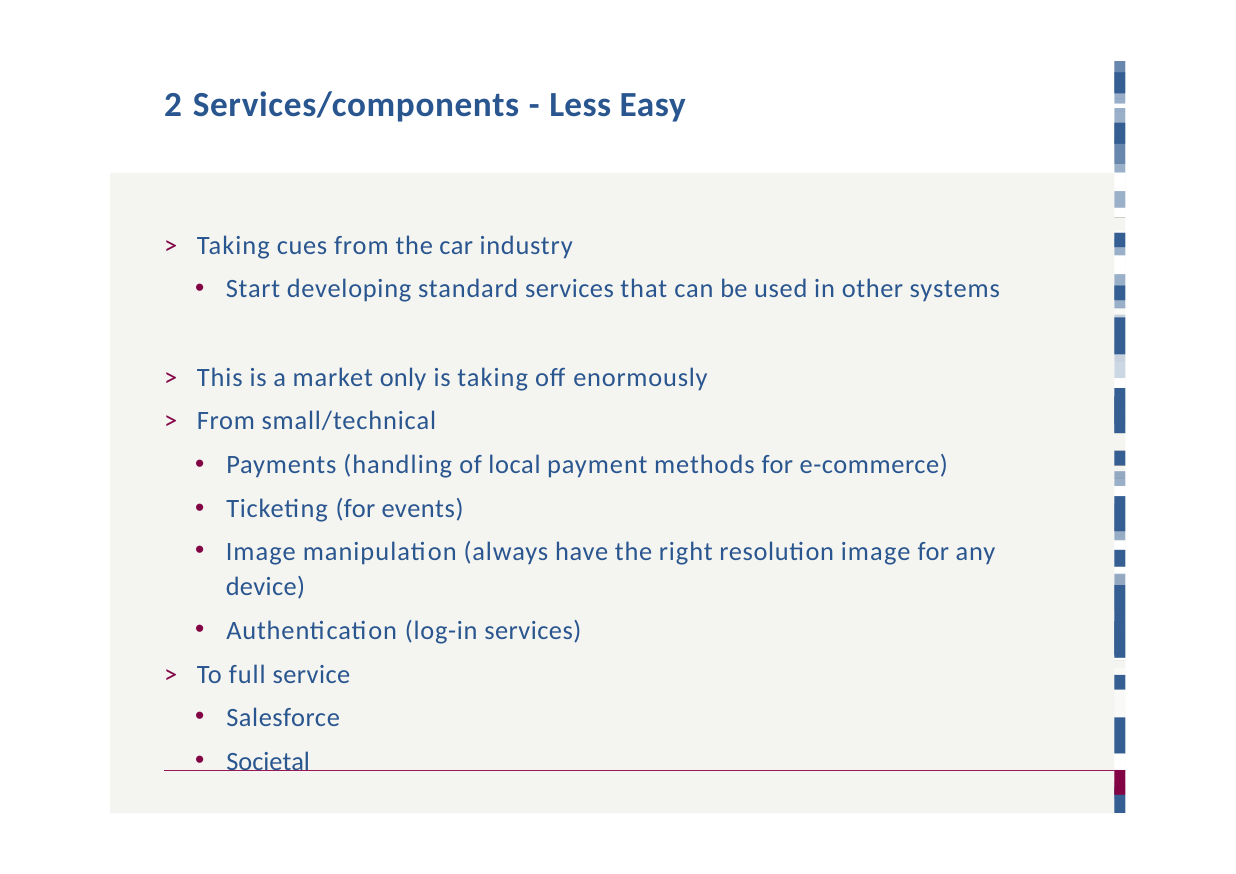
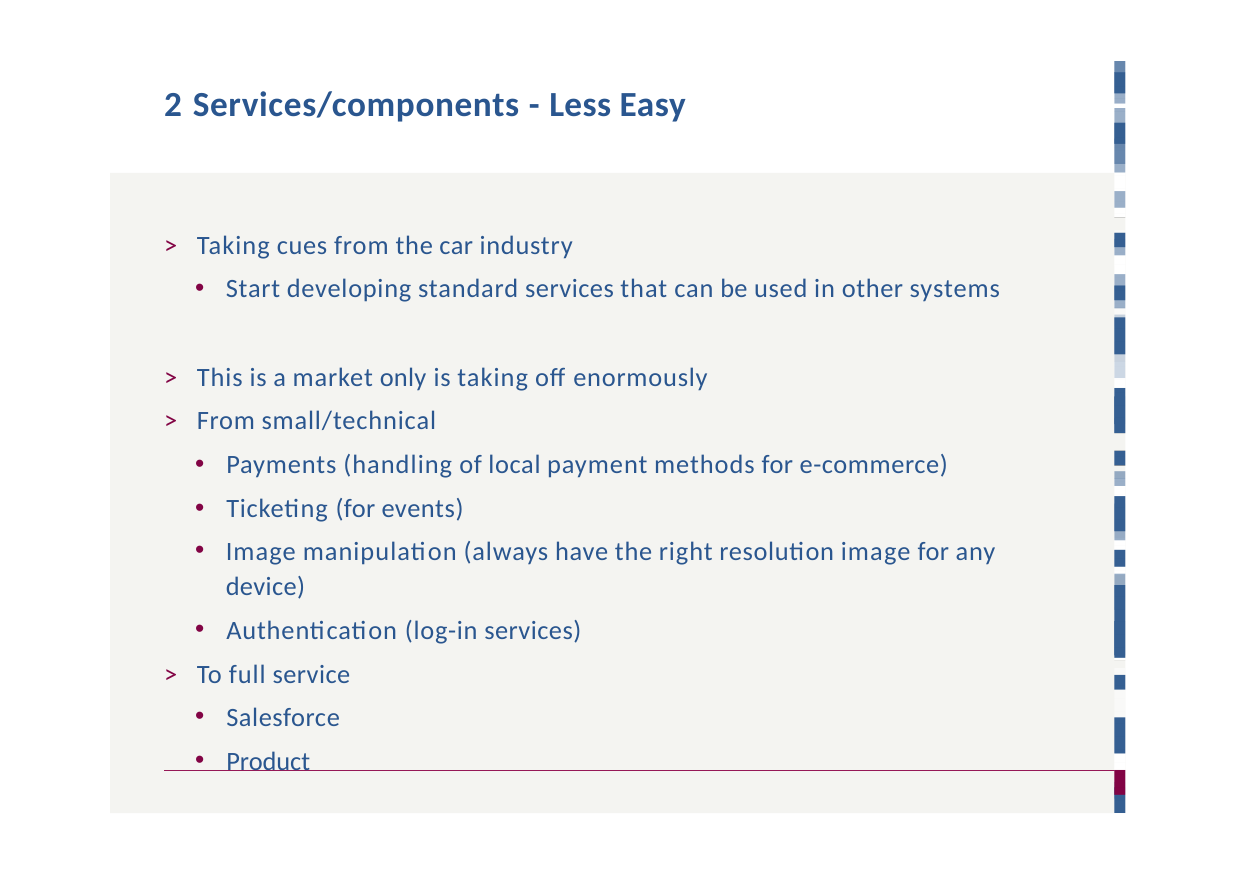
Societal: Societal -> Product
